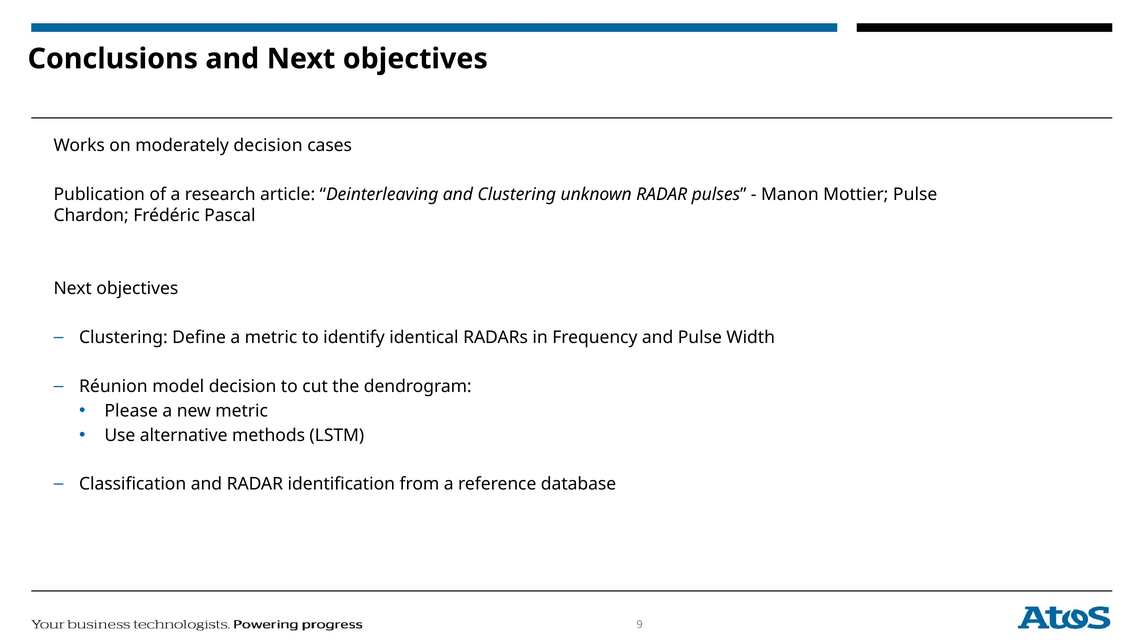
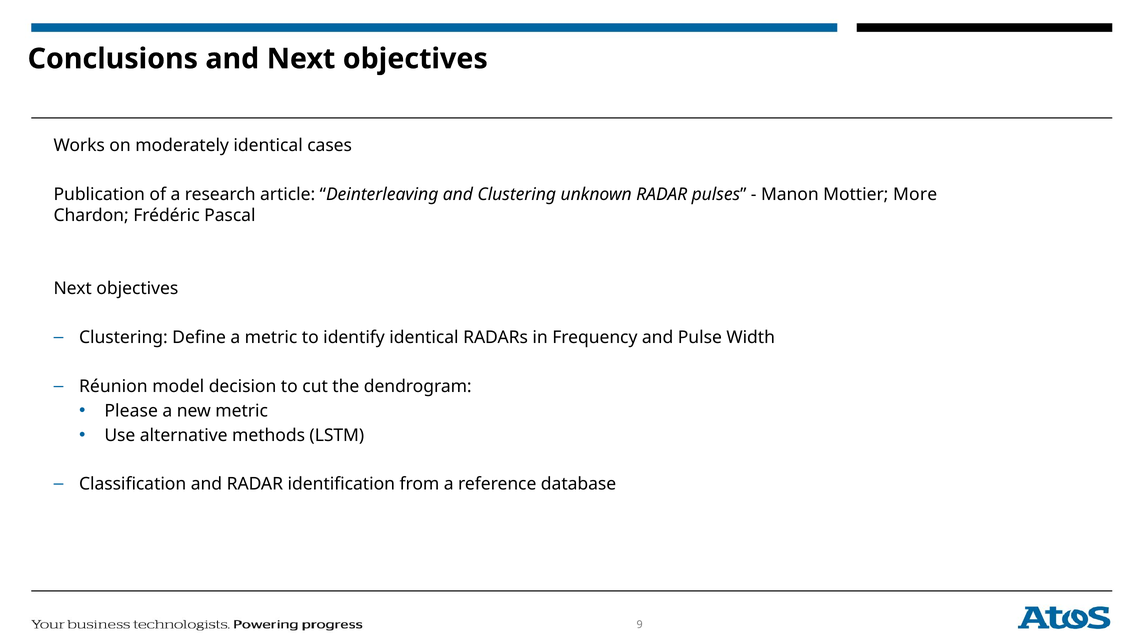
moderately decision: decision -> identical
Mottier Pulse: Pulse -> More
